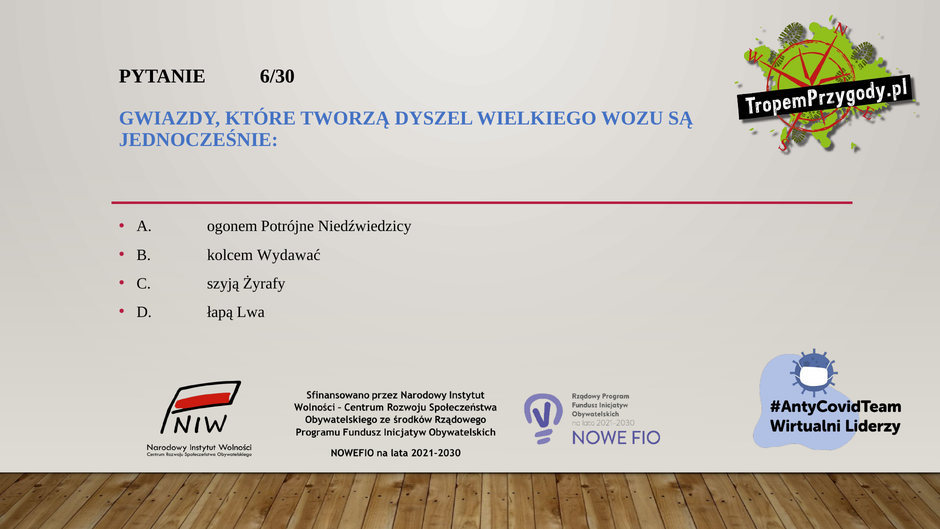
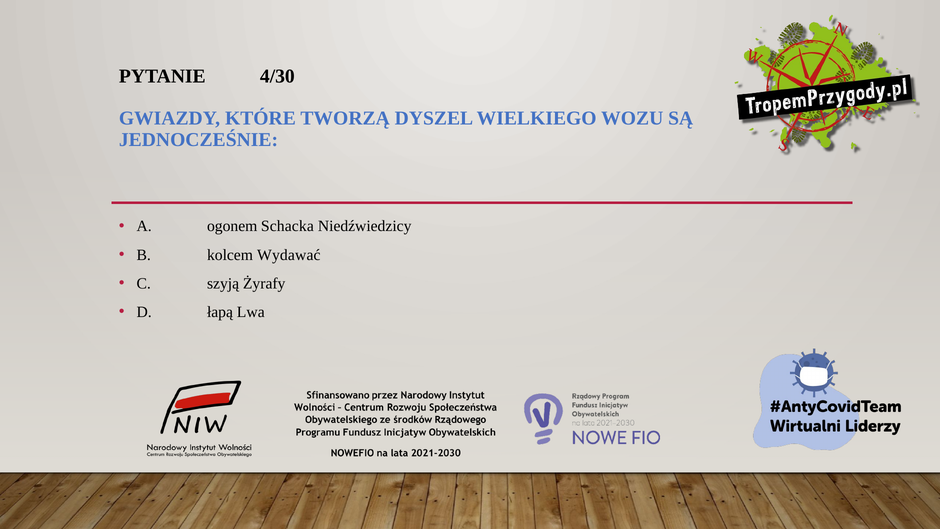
6/30: 6/30 -> 4/30
Potrójne: Potrójne -> Schacka
